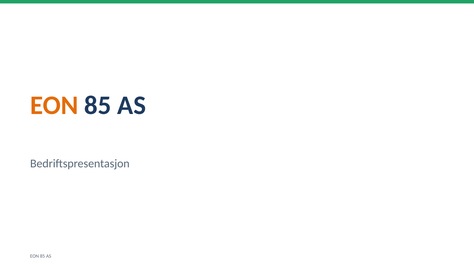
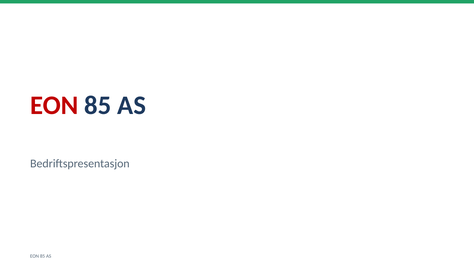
EON at (54, 105) colour: orange -> red
